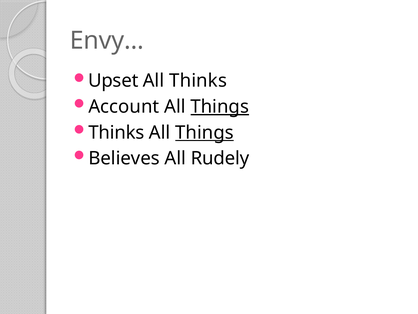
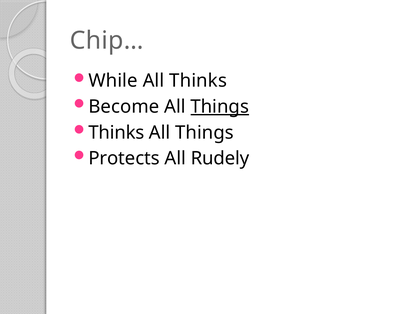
Envy…: Envy… -> Chip…
Upset: Upset -> While
Account: Account -> Become
Things at (204, 132) underline: present -> none
Believes: Believes -> Protects
